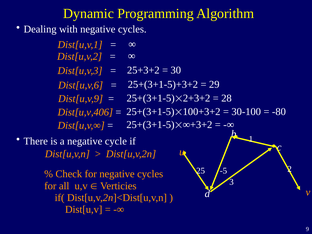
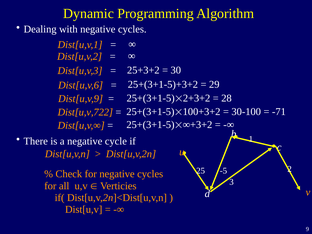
Dist[u,v,406: Dist[u,v,406 -> Dist[u,v,722
-80: -80 -> -71
